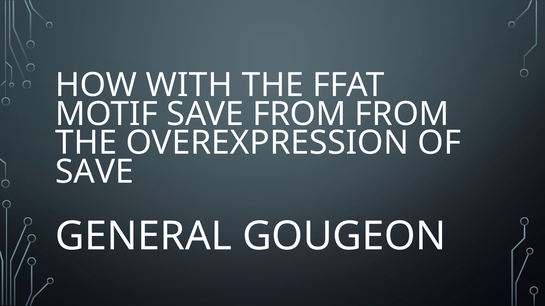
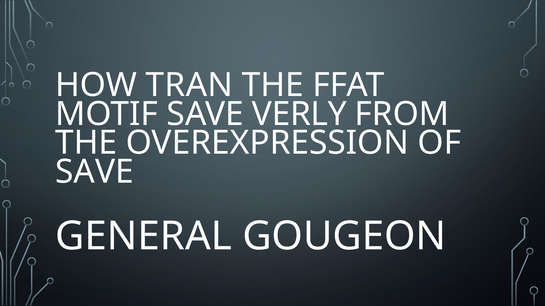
WITH: WITH -> TRAN
SAVE FROM: FROM -> VERLY
